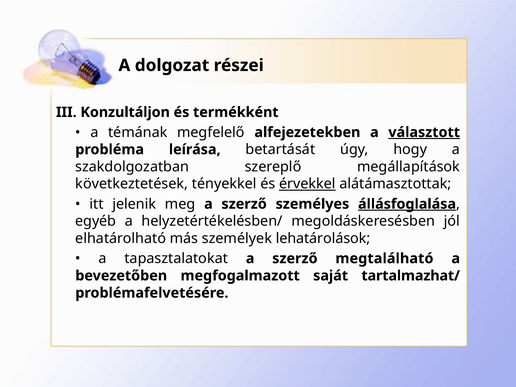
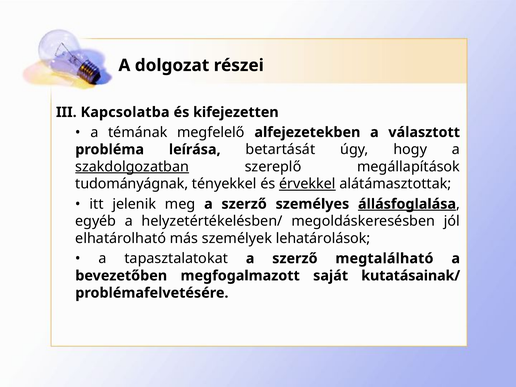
Konzultáljon: Konzultáljon -> Kapcsolatba
termékként: termékként -> kifejezetten
választott underline: present -> none
szakdolgozatban underline: none -> present
következtetések: következtetések -> tudományágnak
tartalmazhat/: tartalmazhat/ -> kutatásainak/
